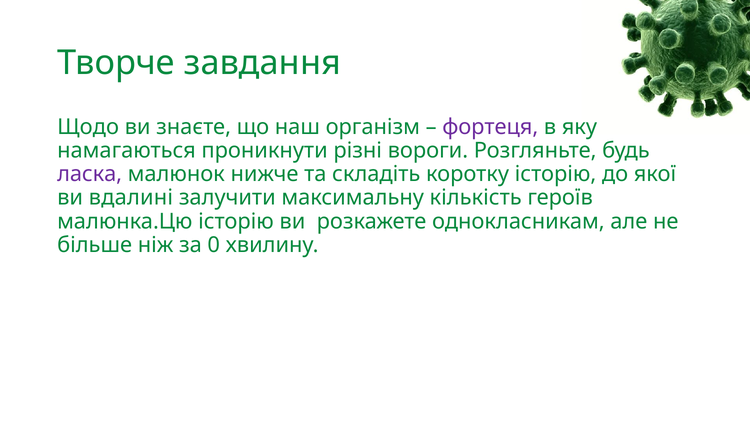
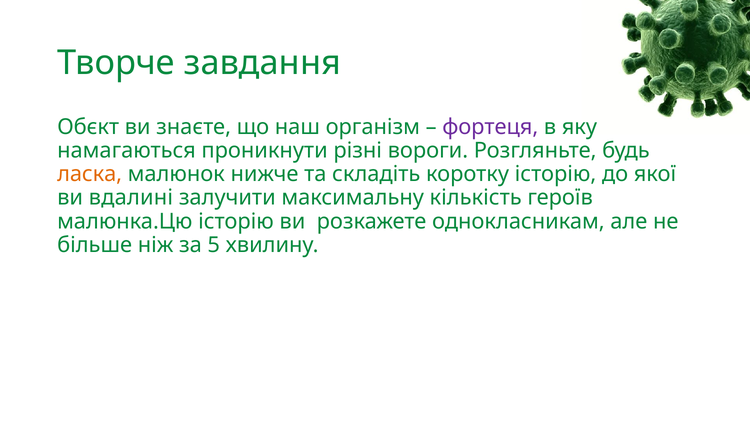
Щодо: Щодо -> Обєкт
ласка colour: purple -> orange
0: 0 -> 5
